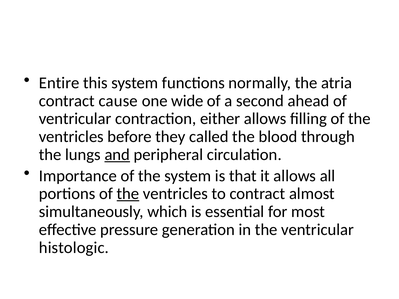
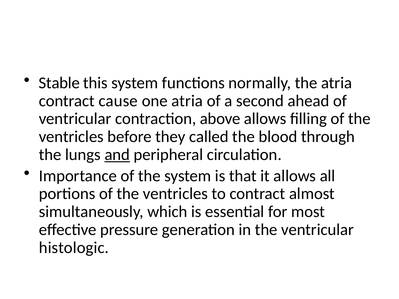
Entire: Entire -> Stable
one wide: wide -> atria
either: either -> above
the at (128, 194) underline: present -> none
